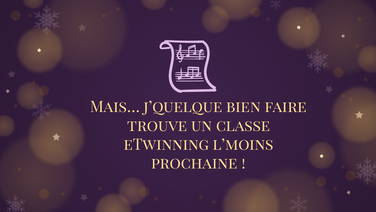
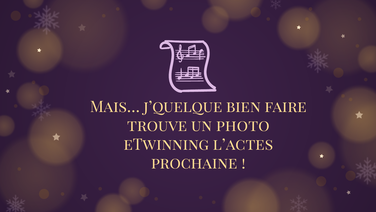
classe: classe -> photo
l’moins: l’moins -> l’actes
